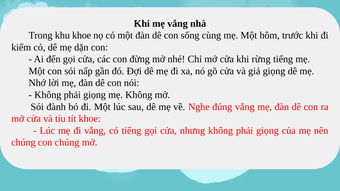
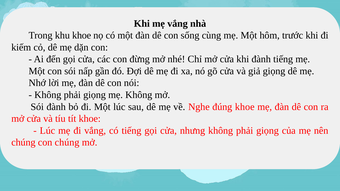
khi rừng: rừng -> đành
đúng vắng: vắng -> khoe
